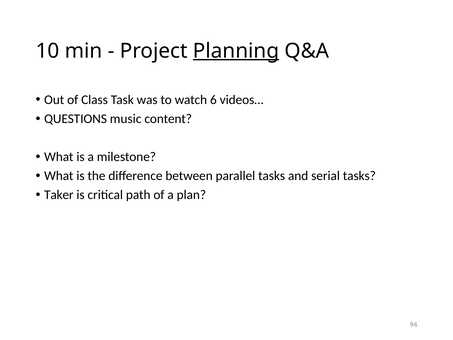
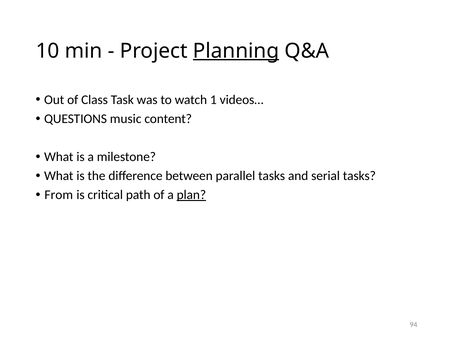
6: 6 -> 1
Taker: Taker -> From
plan underline: none -> present
